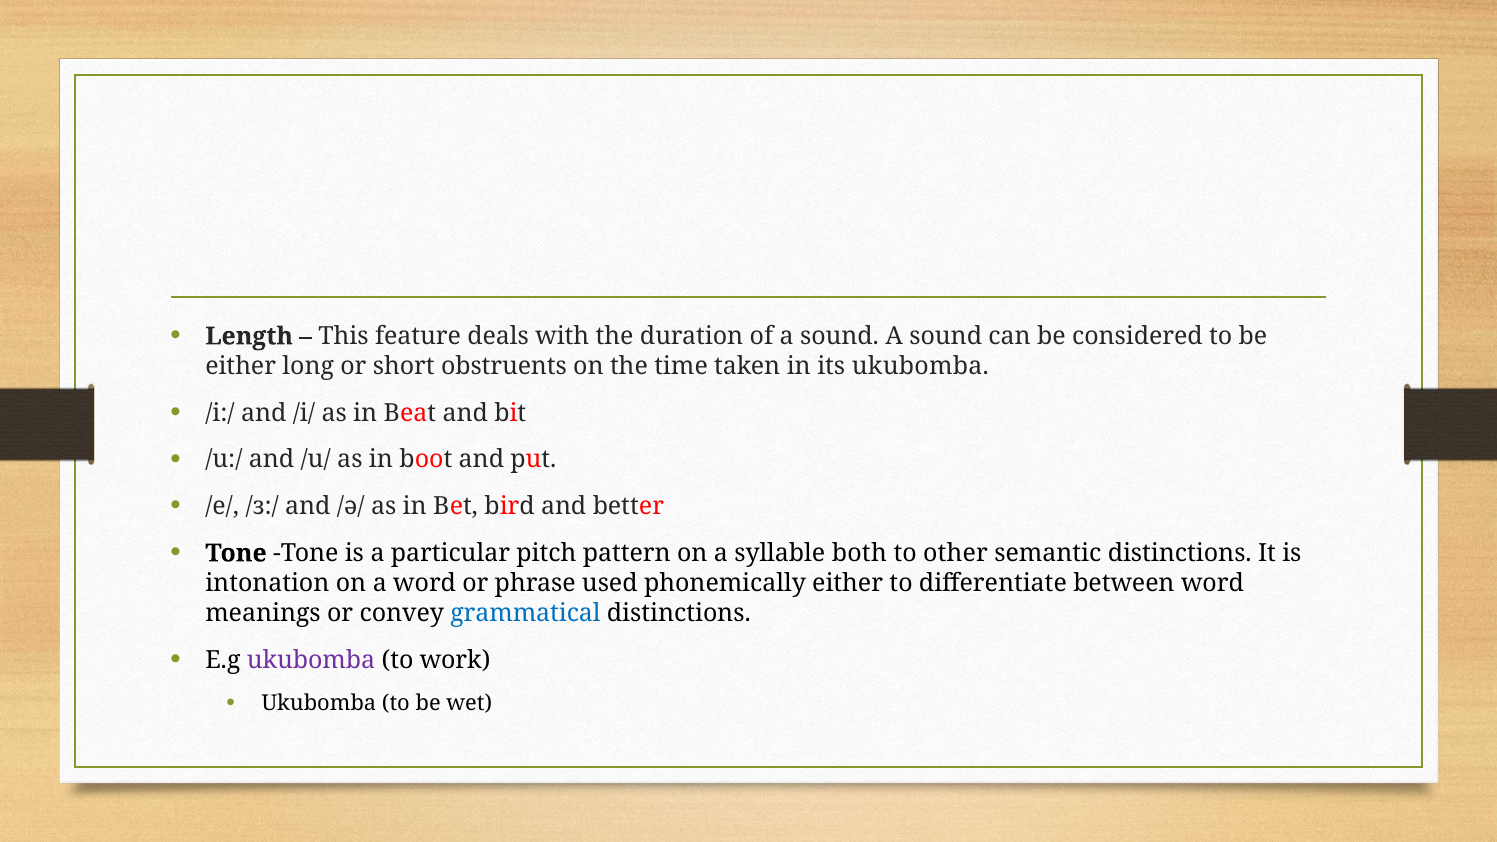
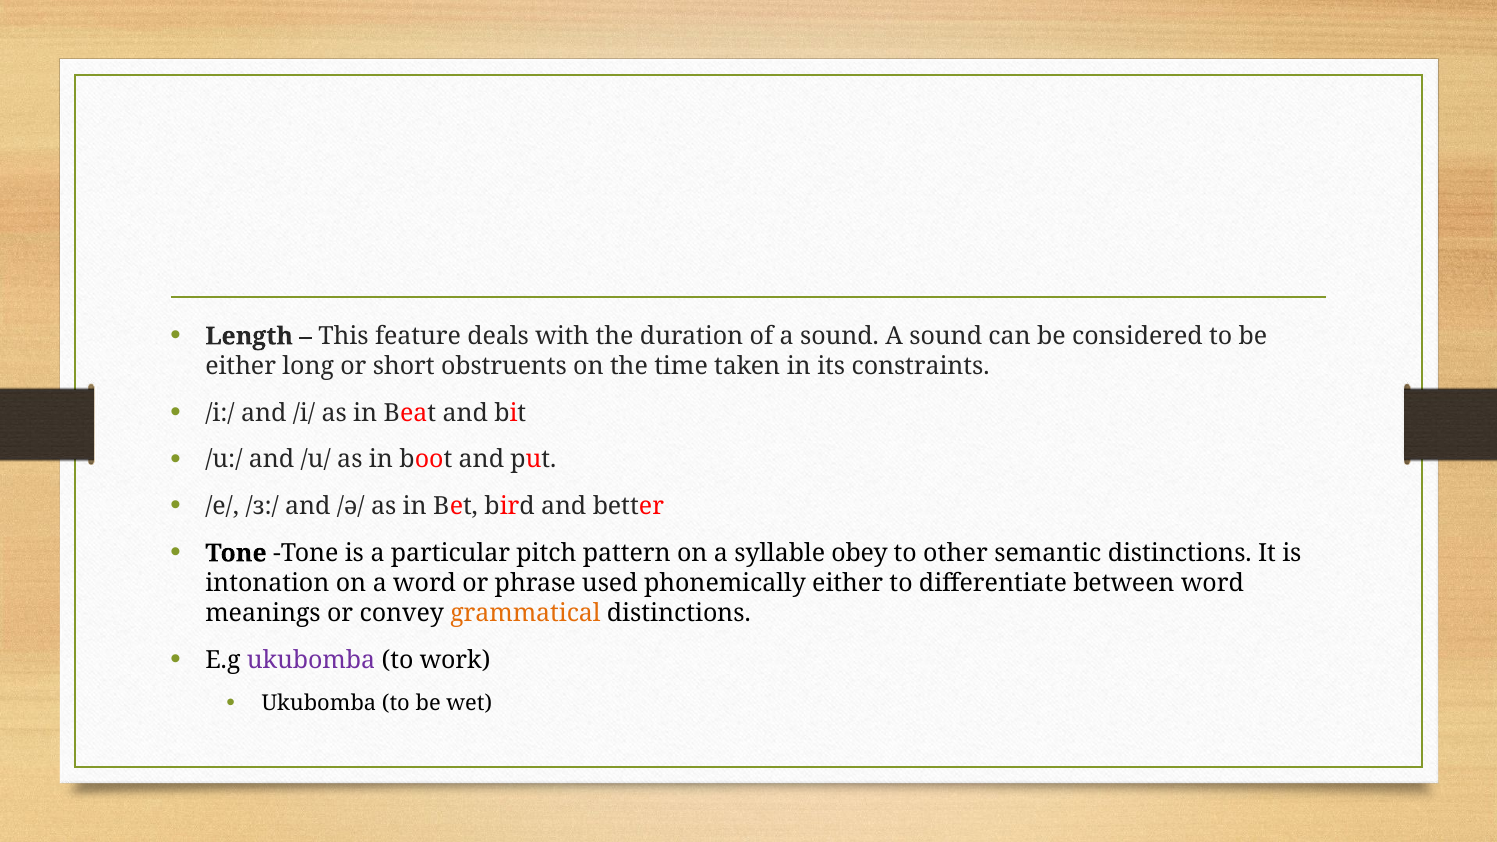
its ukubomba: ukubomba -> constraints
both: both -> obey
grammatical colour: blue -> orange
